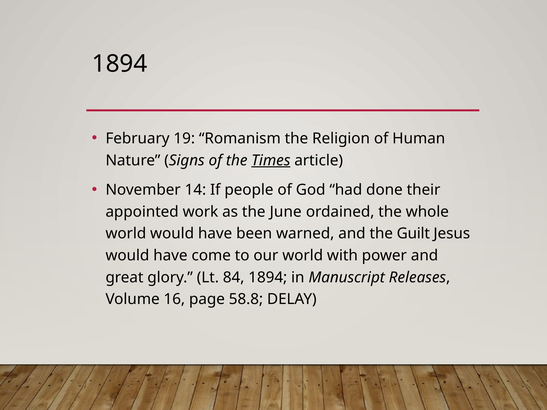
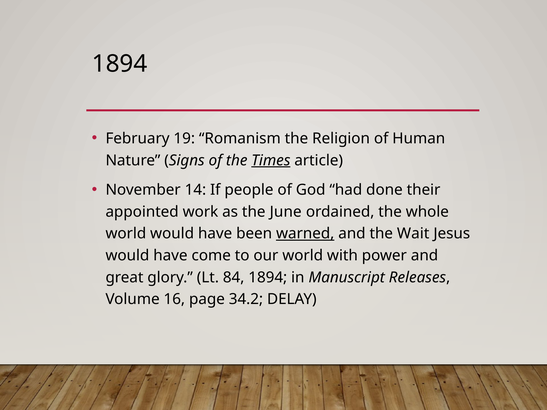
warned underline: none -> present
Guilt: Guilt -> Wait
58.8: 58.8 -> 34.2
